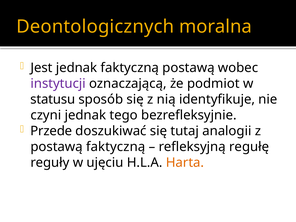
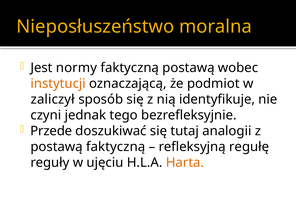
Deontologicznych: Deontologicznych -> Nieposłuszeństwo
Jest jednak: jednak -> normy
instytucji colour: purple -> orange
statusu: statusu -> zaliczył
